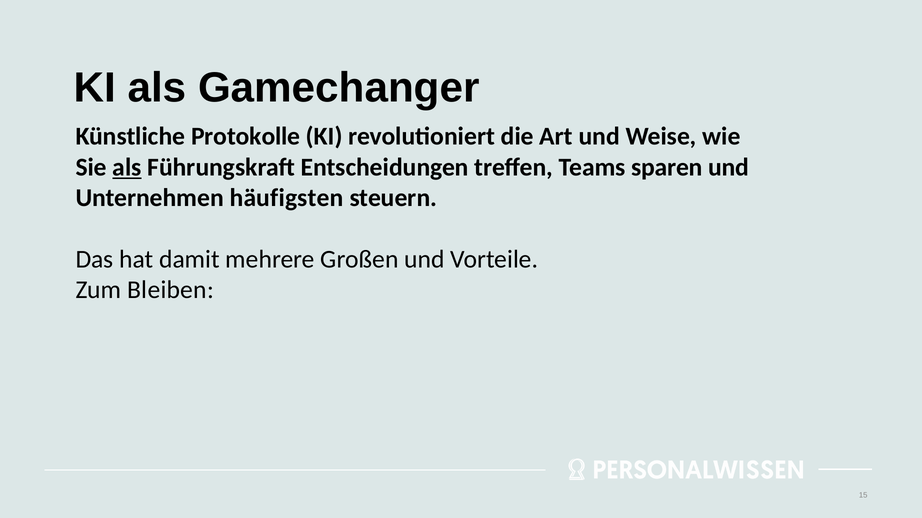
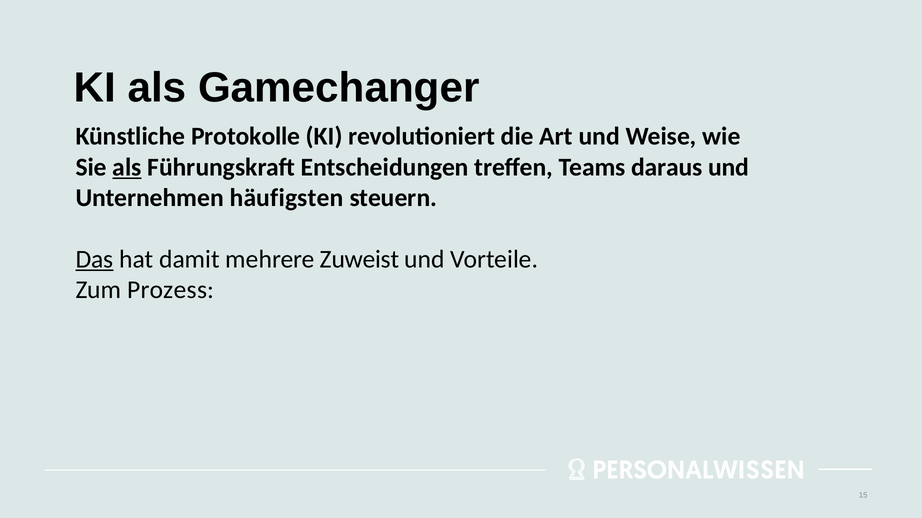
sparen: sparen -> daraus
Das underline: none -> present
Großen: Großen -> Zuweist
Bleiben: Bleiben -> Prozess
